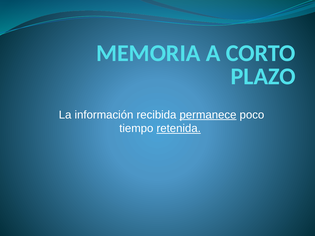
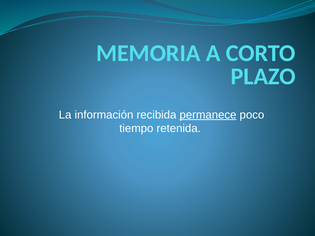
retenida underline: present -> none
